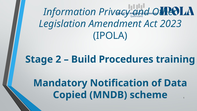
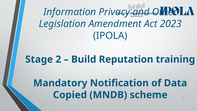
Procedures: Procedures -> Reputation
